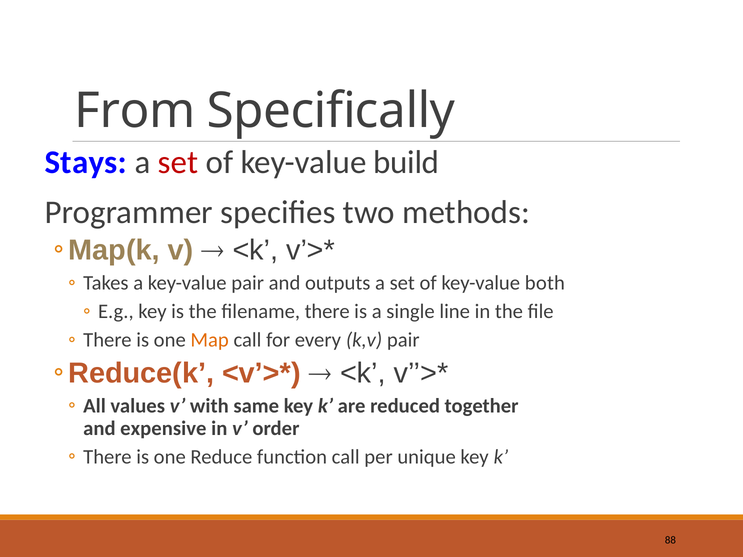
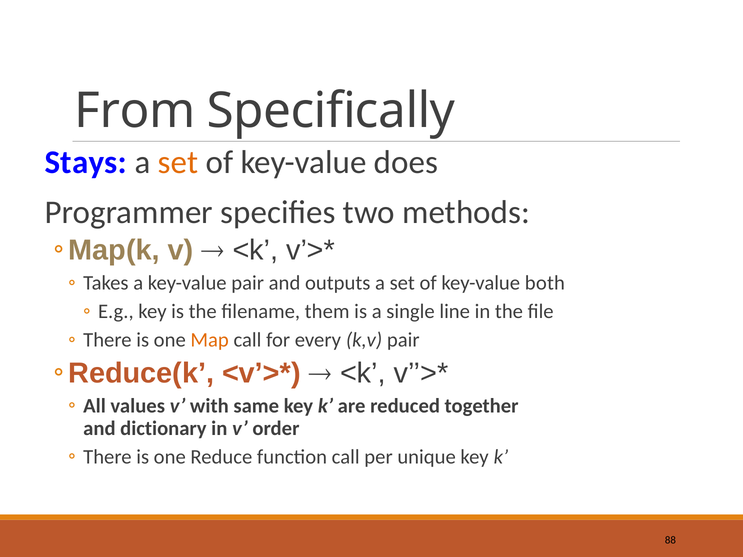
set at (178, 163) colour: red -> orange
build: build -> does
filename there: there -> them
expensive: expensive -> dictionary
